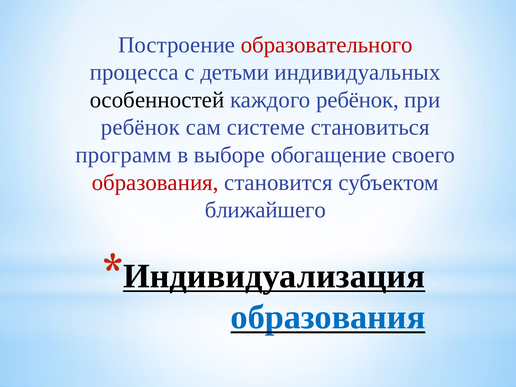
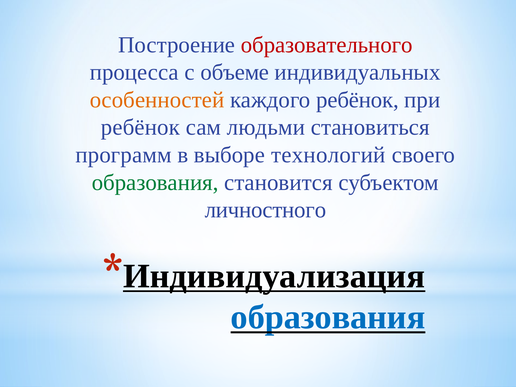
детьми: детьми -> объеме
особенностей colour: black -> orange
системе: системе -> людьми
обогащение: обогащение -> технологий
образования at (155, 182) colour: red -> green
ближайшего: ближайшего -> личностного
